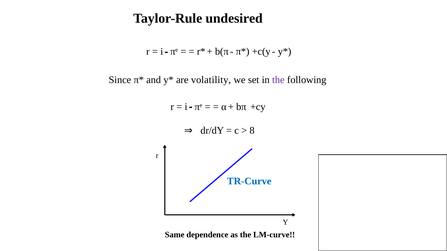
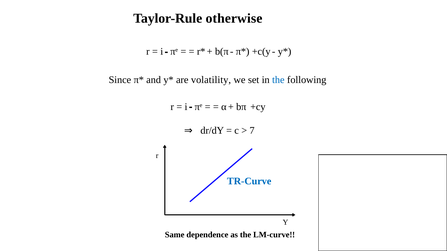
undesired: undesired -> otherwise
the at (278, 80) colour: purple -> blue
8: 8 -> 7
